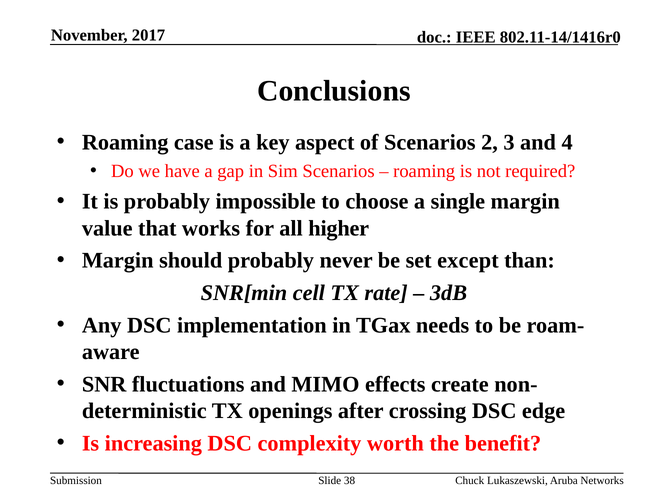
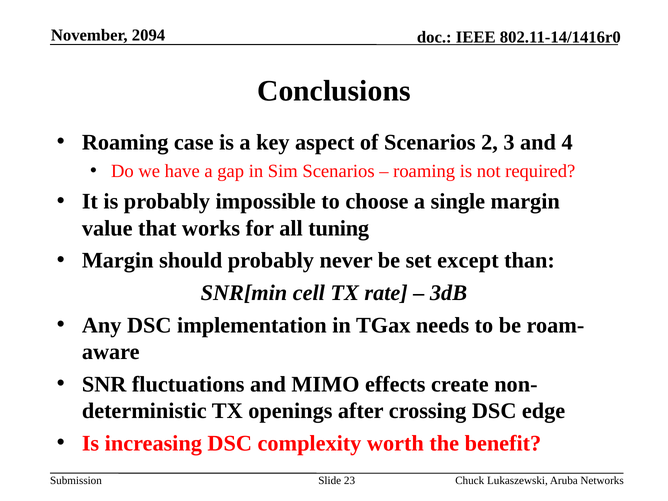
2017: 2017 -> 2094
higher: higher -> tuning
38: 38 -> 23
